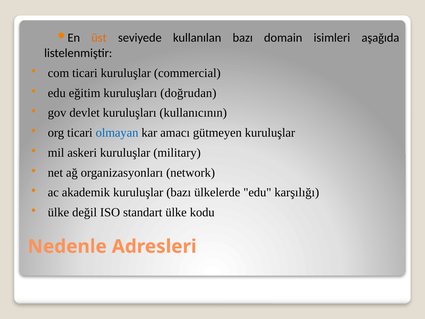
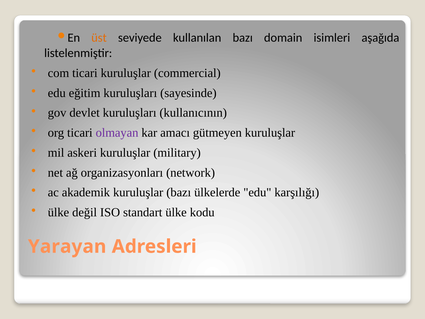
doğrudan: doğrudan -> sayesinde
olmayan colour: blue -> purple
Nedenle: Nedenle -> Yarayan
